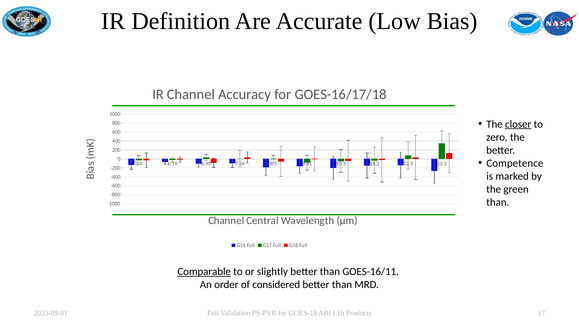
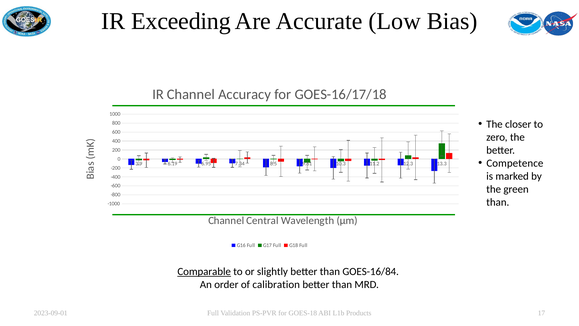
Definition: Definition -> Exceeding
closer underline: present -> none
GOES-16/11: GOES-16/11 -> GOES-16/84
considered: considered -> calibration
